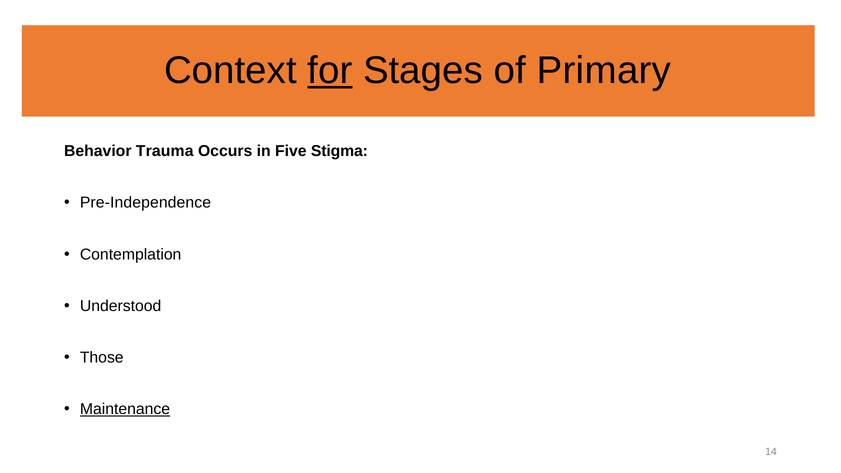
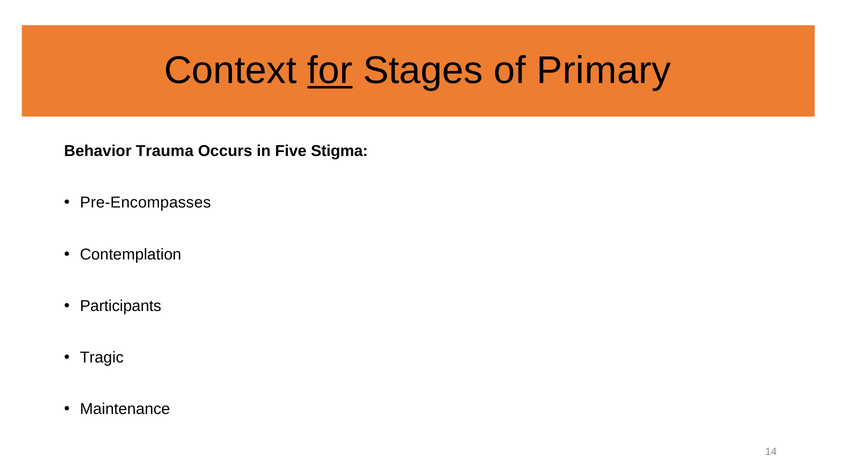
Pre-Independence: Pre-Independence -> Pre-Encompasses
Understood: Understood -> Participants
Those: Those -> Tragic
Maintenance underline: present -> none
